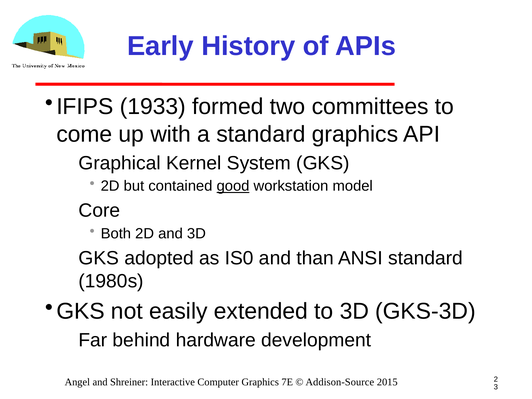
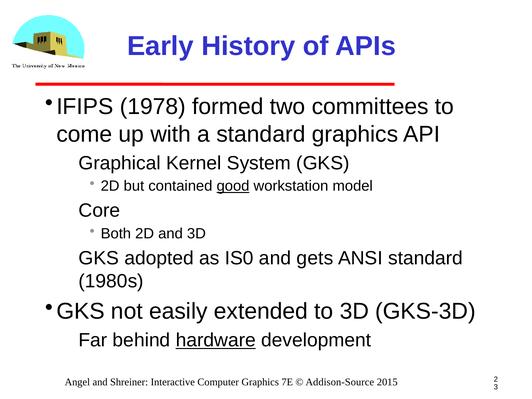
1933: 1933 -> 1978
than: than -> gets
hardware underline: none -> present
